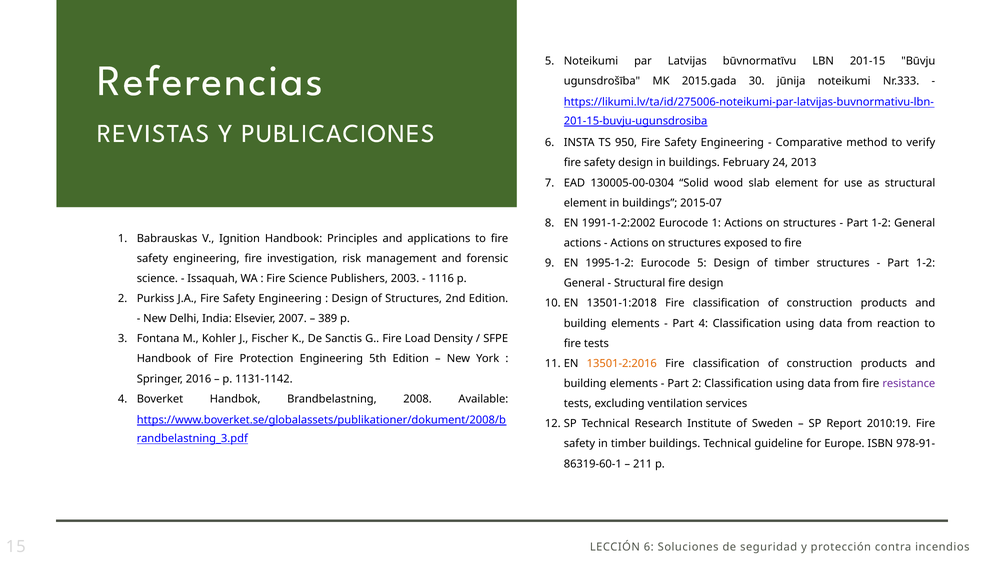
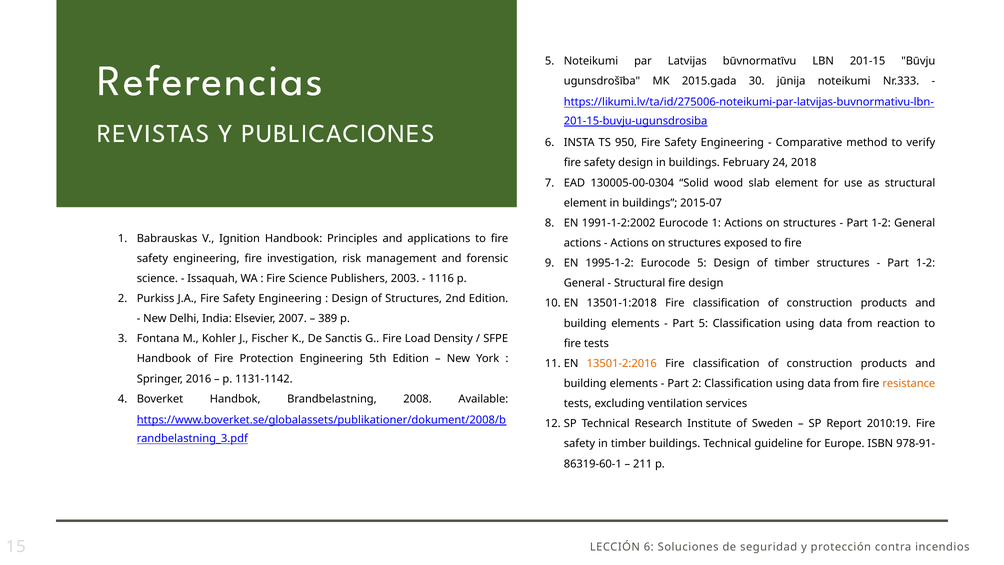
2013: 2013 -> 2018
Part 4: 4 -> 5
resistance colour: purple -> orange
